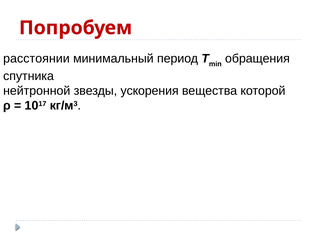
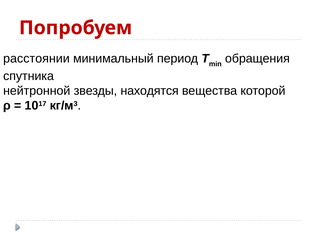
ускорения: ускорения -> находятся
